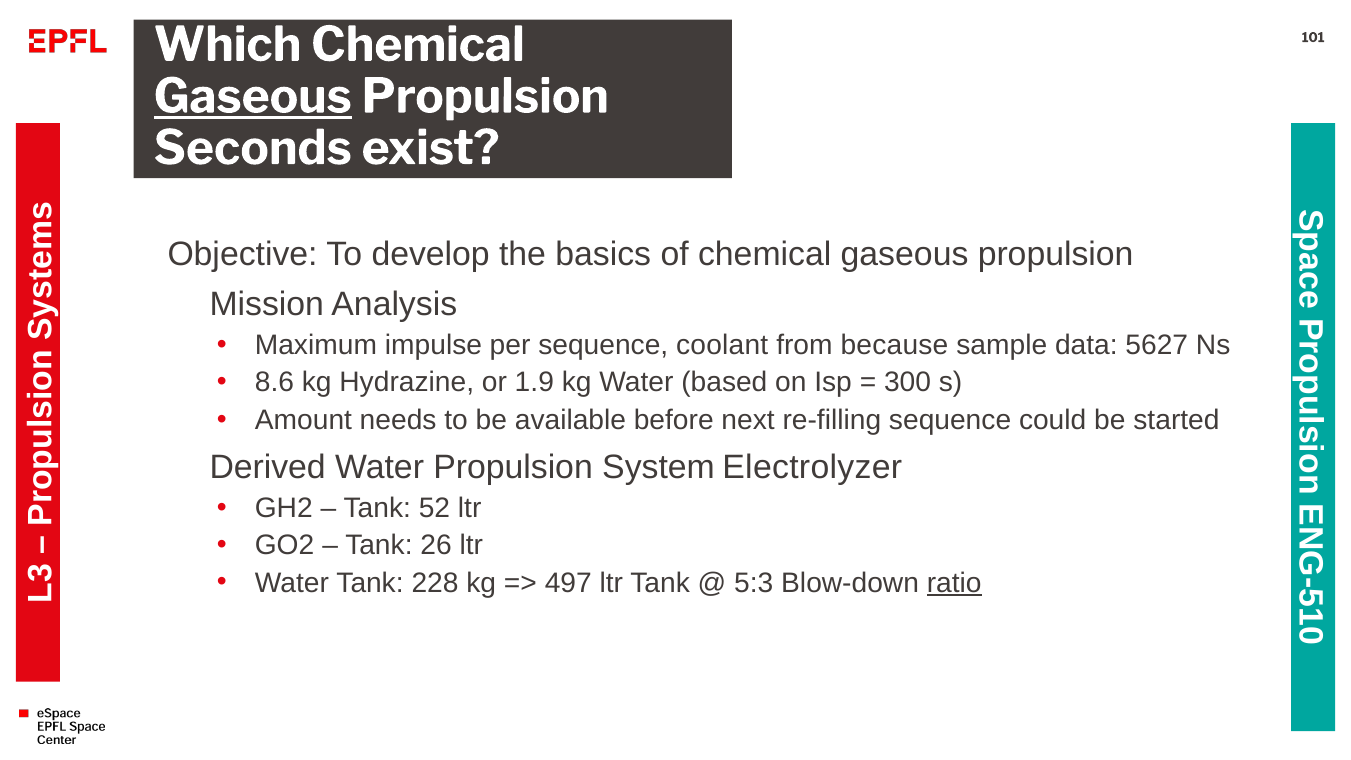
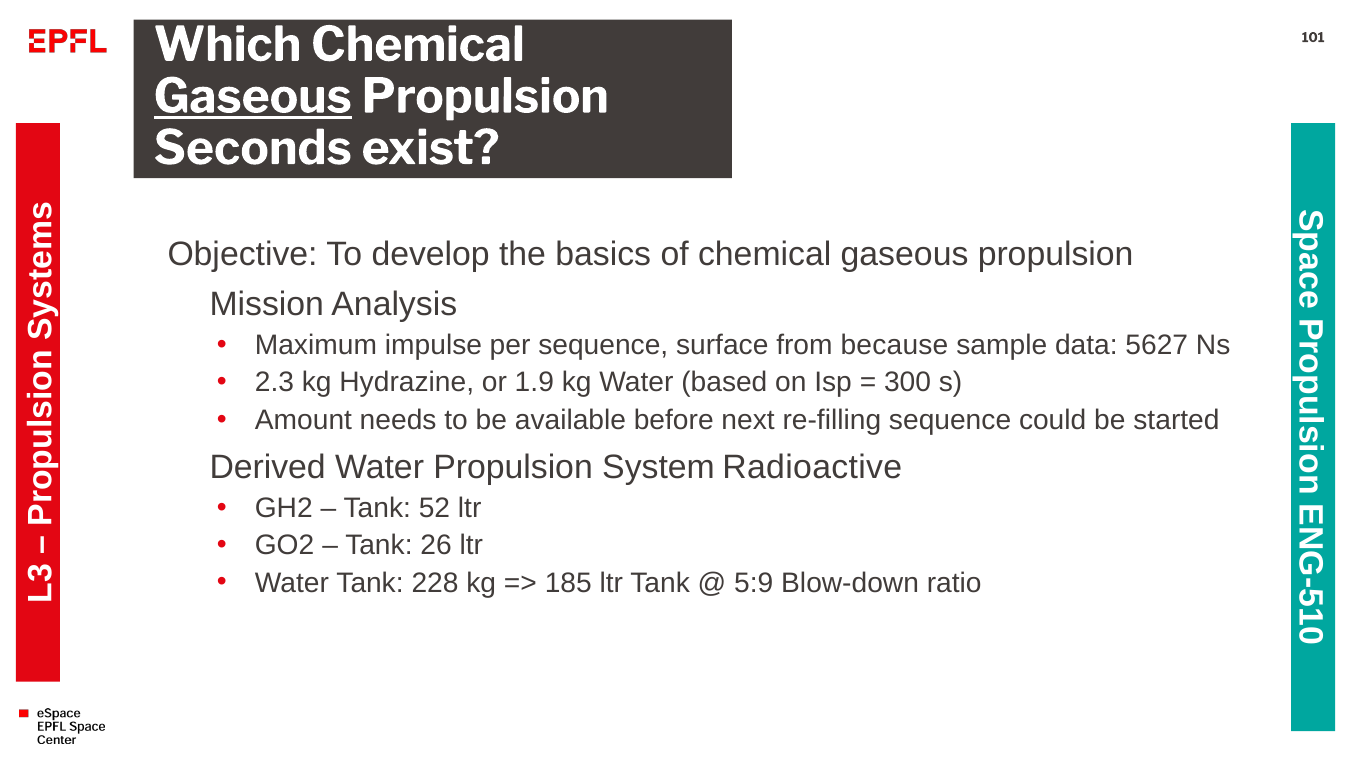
coolant: coolant -> surface
8.6: 8.6 -> 2.3
Electrolyzer: Electrolyzer -> Radioactive
497: 497 -> 185
5:3: 5:3 -> 5:9
ratio underline: present -> none
